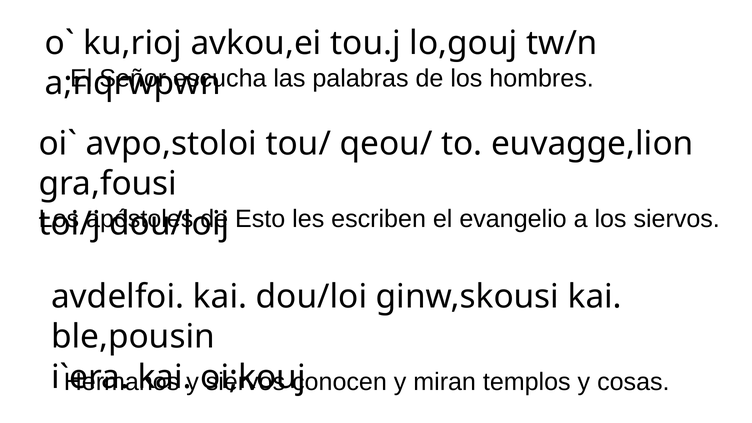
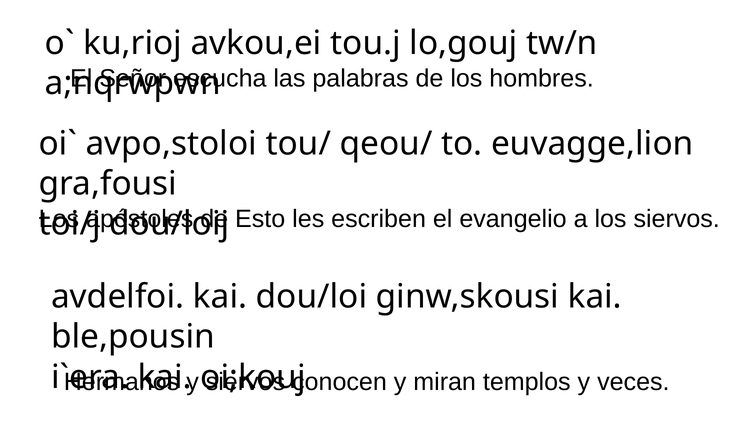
cosas: cosas -> veces
